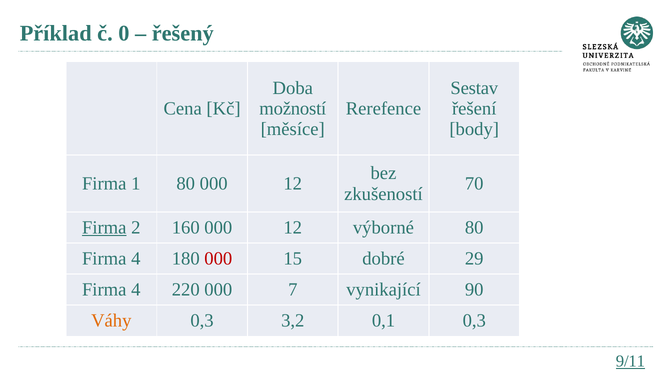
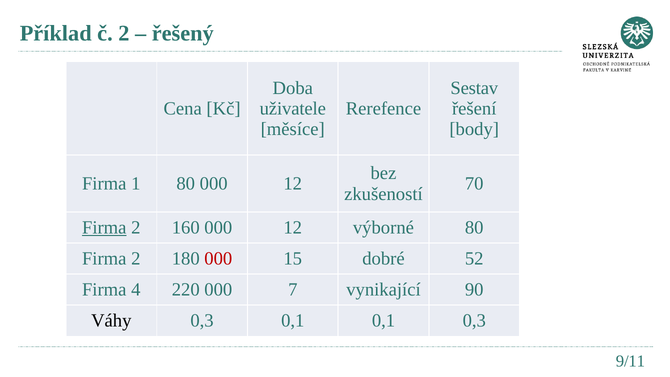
č 0: 0 -> 2
možností: možností -> uživatele
4 at (136, 259): 4 -> 2
29: 29 -> 52
Váhy colour: orange -> black
0,3 3,2: 3,2 -> 0,1
9/11 underline: present -> none
